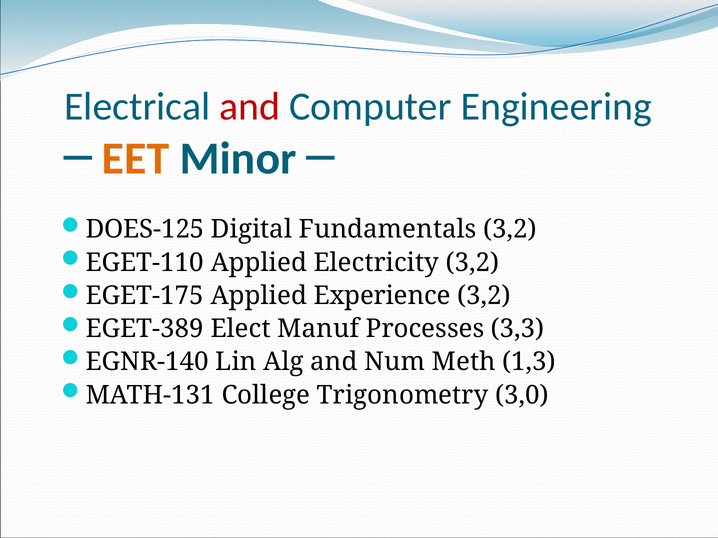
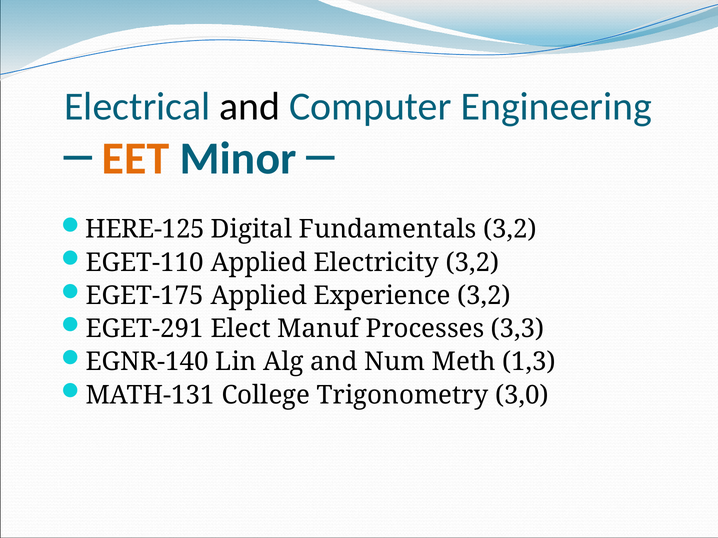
and at (250, 107) colour: red -> black
DOES-125: DOES-125 -> HERE-125
EGET-389: EGET-389 -> EGET-291
